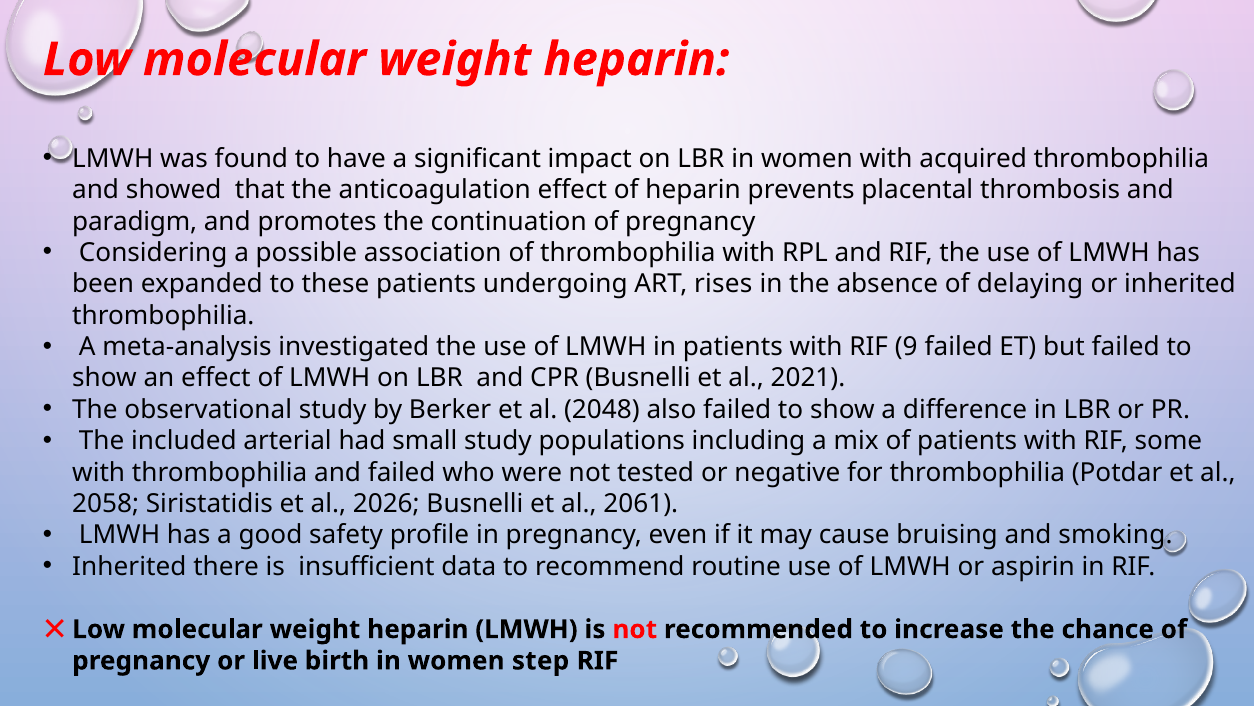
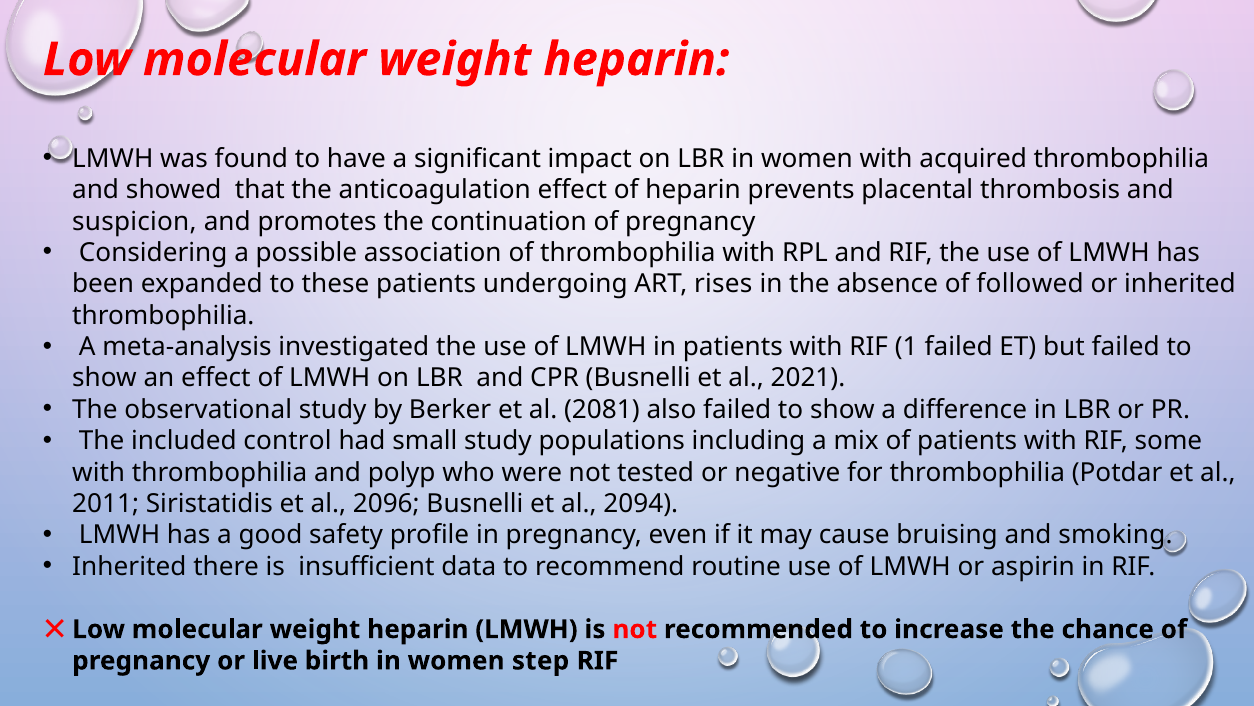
paradigm: paradigm -> suspicion
delaying: delaying -> followed
9: 9 -> 1
2048: 2048 -> 2081
arterial: arterial -> control
and failed: failed -> polyp
2058: 2058 -> 2011
2026: 2026 -> 2096
2061: 2061 -> 2094
